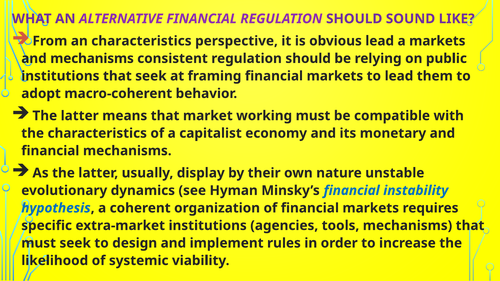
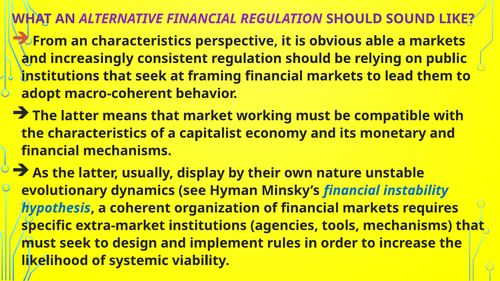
obvious lead: lead -> able
and mechanisms: mechanisms -> increasingly
